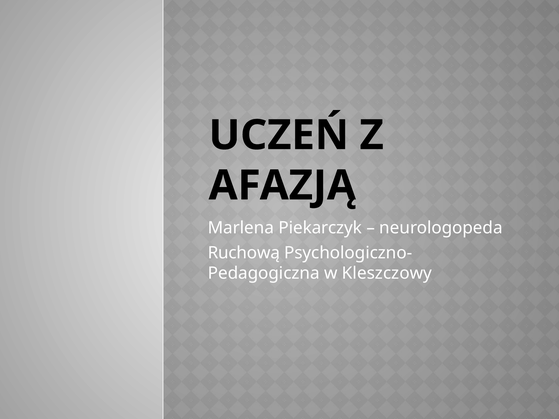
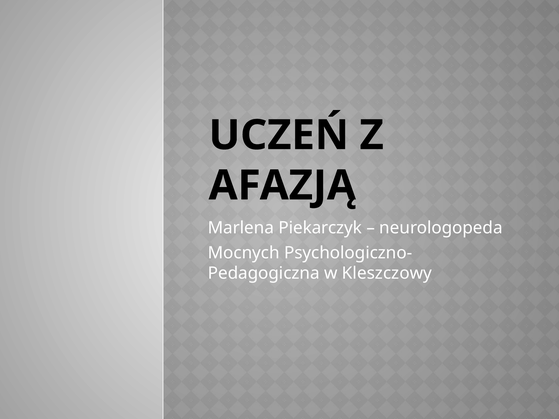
Ruchową: Ruchową -> Mocnych
